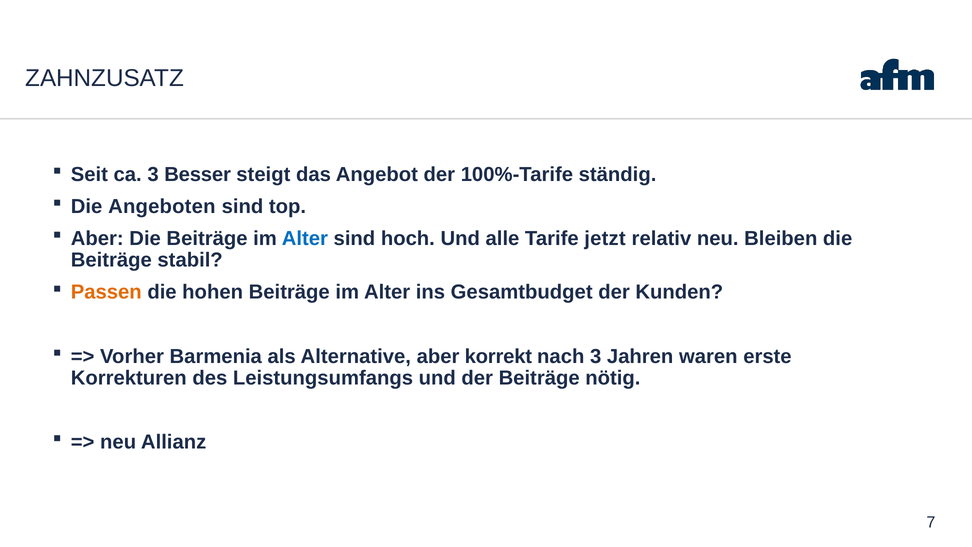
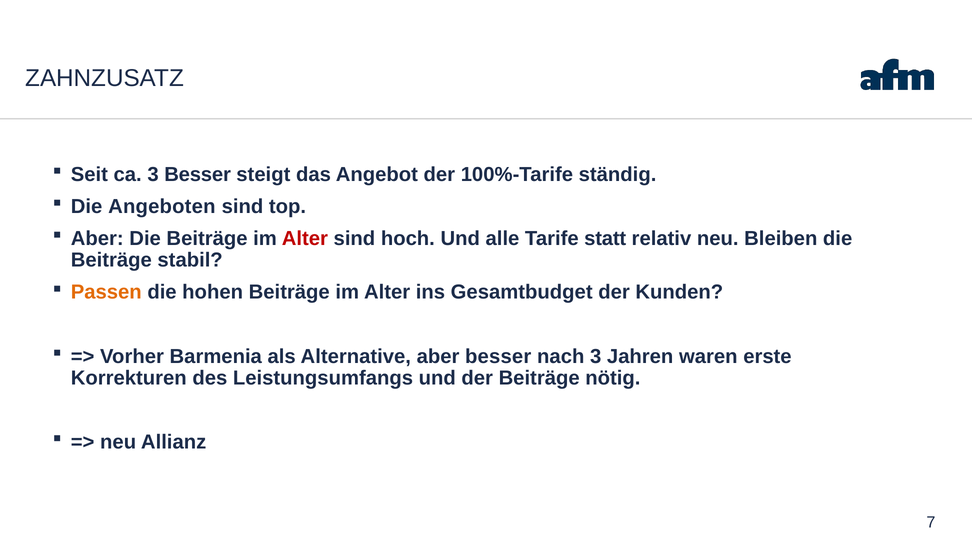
Alter at (305, 238) colour: blue -> red
jetzt: jetzt -> statt
aber korrekt: korrekt -> besser
